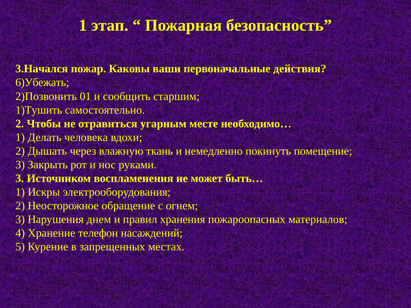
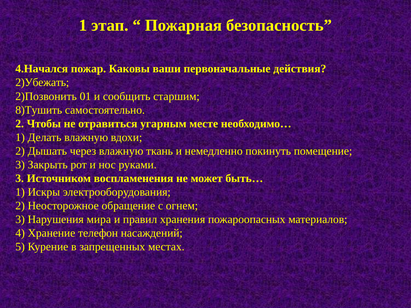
3.Начался: 3.Начался -> 4.Начался
6)Убежать: 6)Убежать -> 2)Убежать
1)Тушить: 1)Тушить -> 8)Тушить
Делать человека: человека -> влажную
днем: днем -> мира
